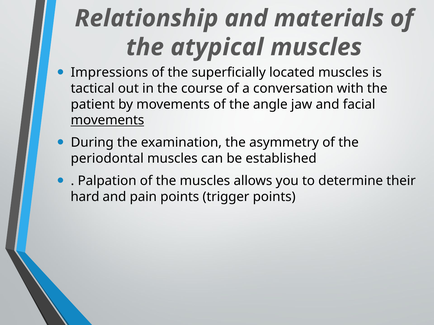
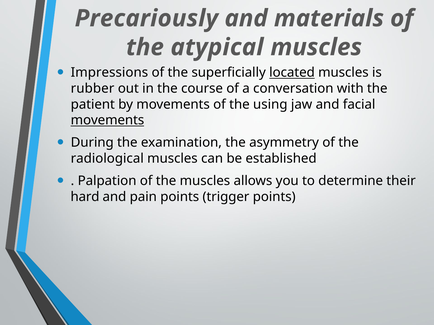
Relationship: Relationship -> Precariously
located underline: none -> present
tactical: tactical -> rubber
angle: angle -> using
periodontal: periodontal -> radiological
